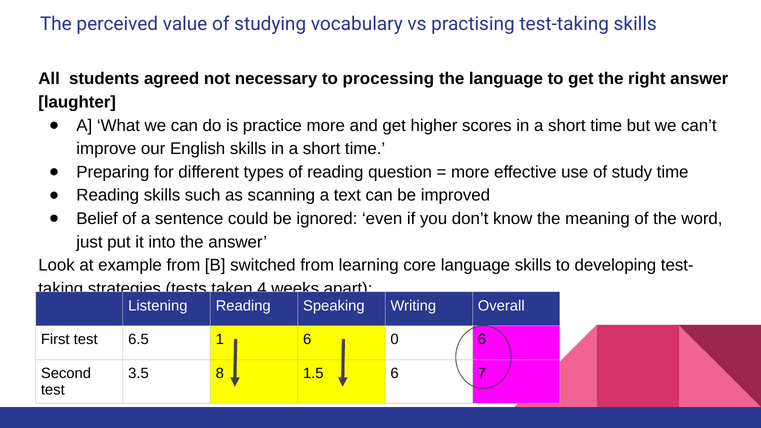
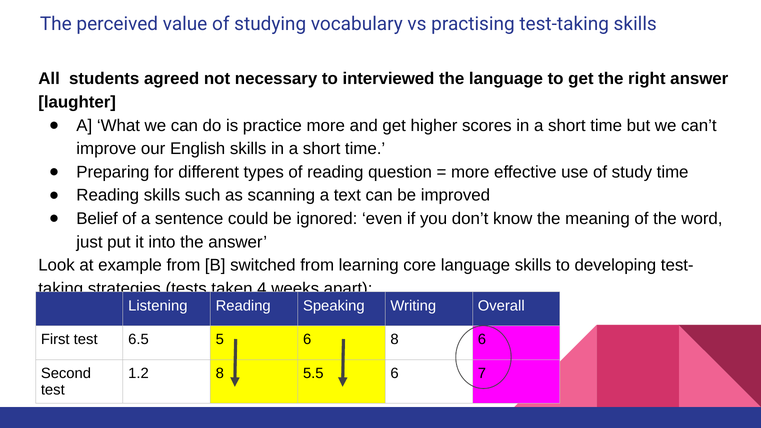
processing: processing -> interviewed
1: 1 -> 5
6 0: 0 -> 8
3.5: 3.5 -> 1.2
1.5: 1.5 -> 5.5
